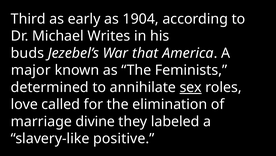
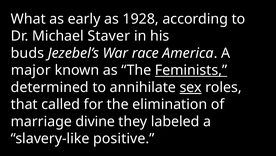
Third: Third -> What
1904: 1904 -> 1928
Writes: Writes -> Staver
that: that -> race
Feminists underline: none -> present
love: love -> that
